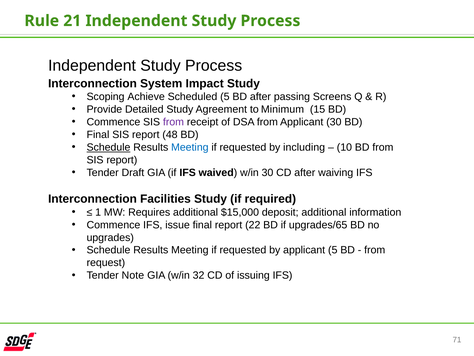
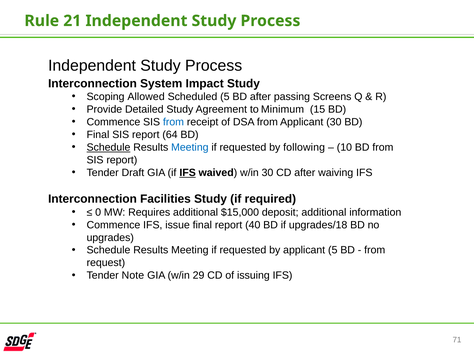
Achieve: Achieve -> Allowed
from at (173, 122) colour: purple -> blue
48: 48 -> 64
including: including -> following
IFS at (188, 172) underline: none -> present
1: 1 -> 0
22: 22 -> 40
upgrades/65: upgrades/65 -> upgrades/18
32: 32 -> 29
